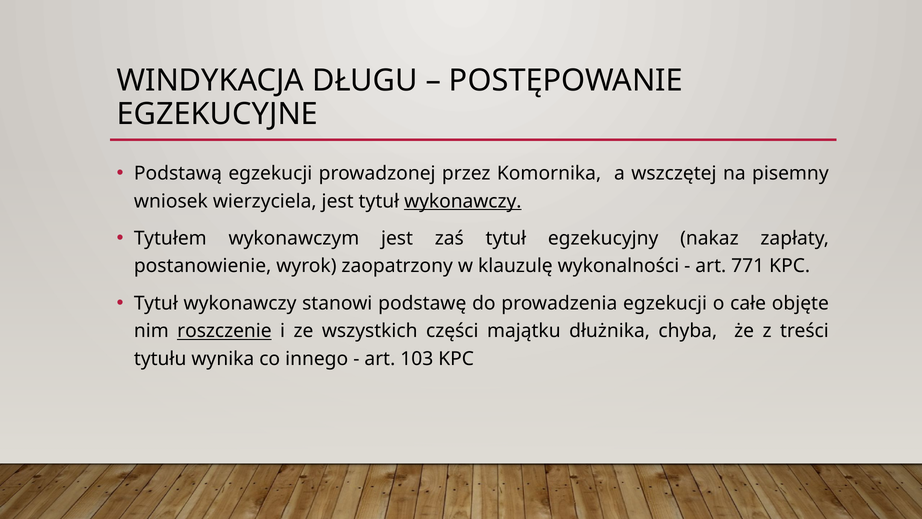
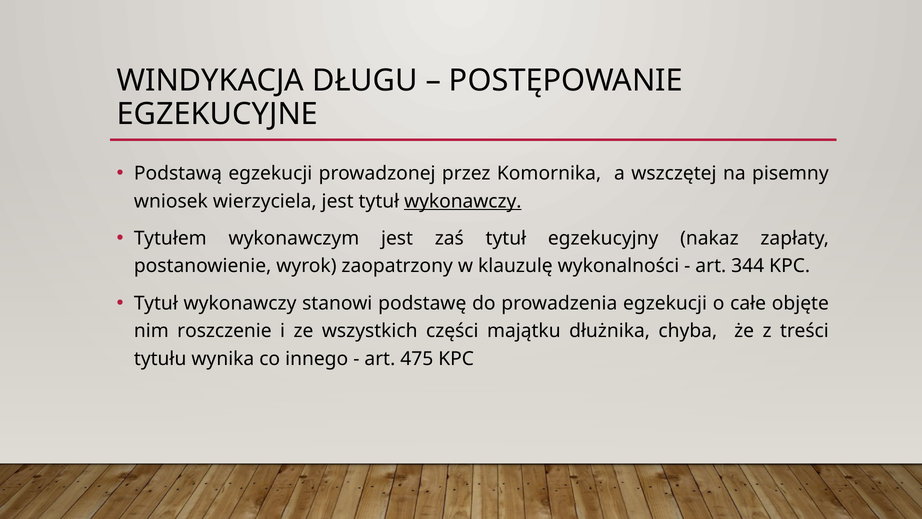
771: 771 -> 344
roszczenie underline: present -> none
103: 103 -> 475
